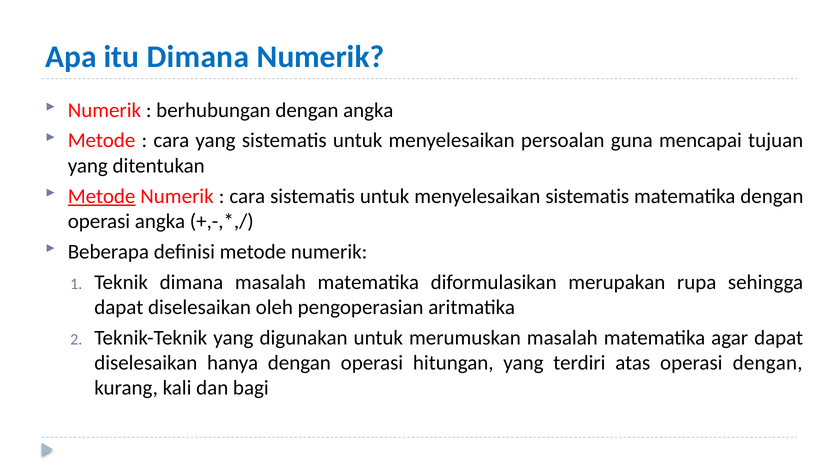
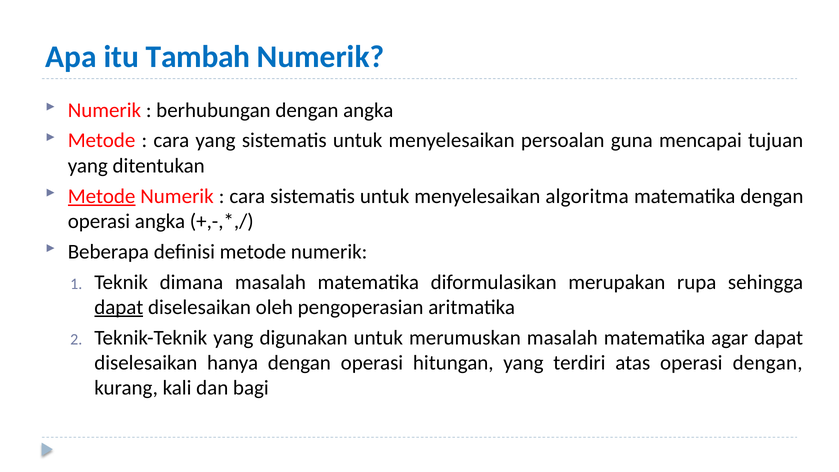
itu Dimana: Dimana -> Tambah
menyelesaikan sistematis: sistematis -> algoritma
dapat at (119, 307) underline: none -> present
